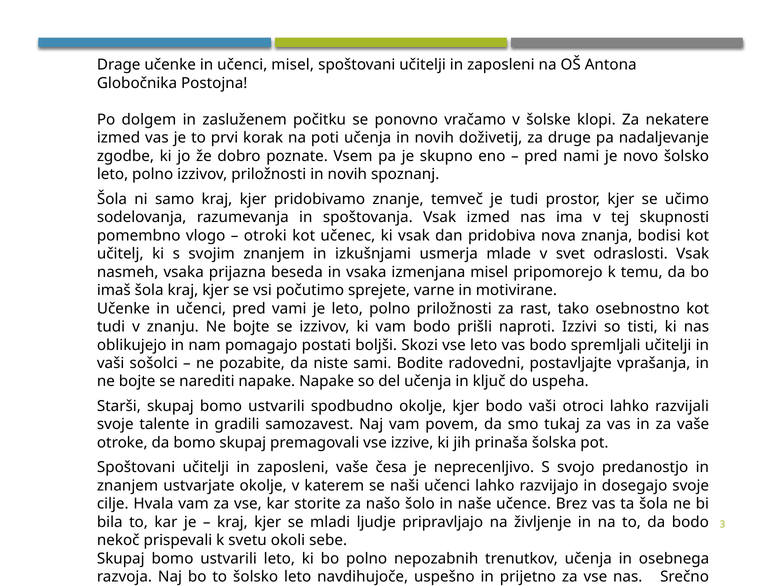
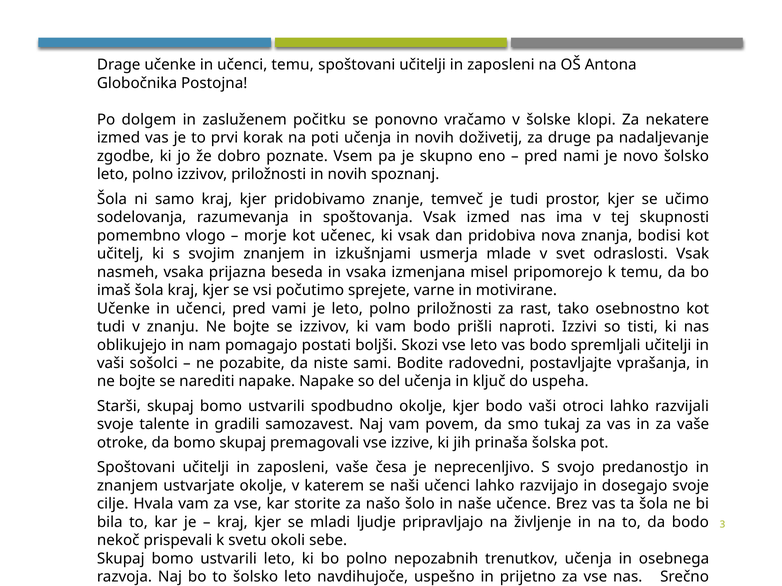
učenci misel: misel -> temu
otroki: otroki -> morje
